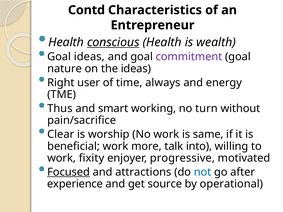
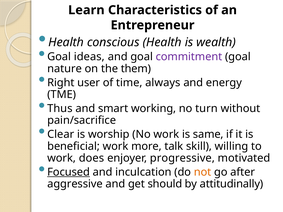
Contd: Contd -> Learn
conscious underline: present -> none
the ideas: ideas -> them
into: into -> skill
fixity: fixity -> does
attractions: attractions -> inculcation
not colour: blue -> orange
experience: experience -> aggressive
source: source -> should
operational: operational -> attitudinally
